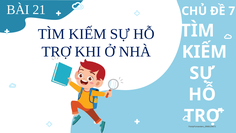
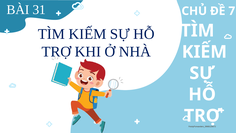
21: 21 -> 31
